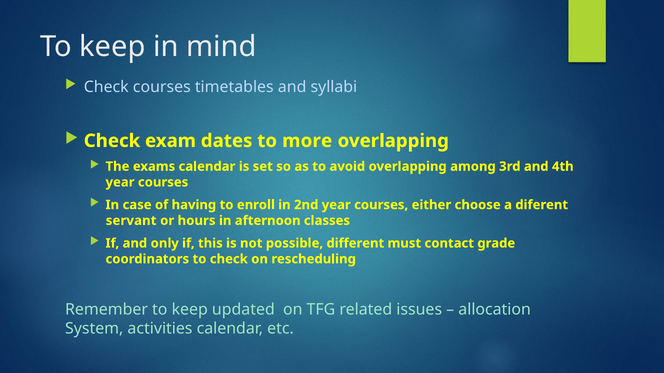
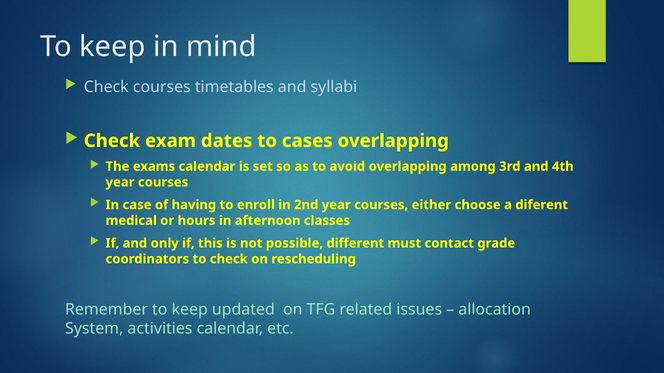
more: more -> cases
servant: servant -> medical
